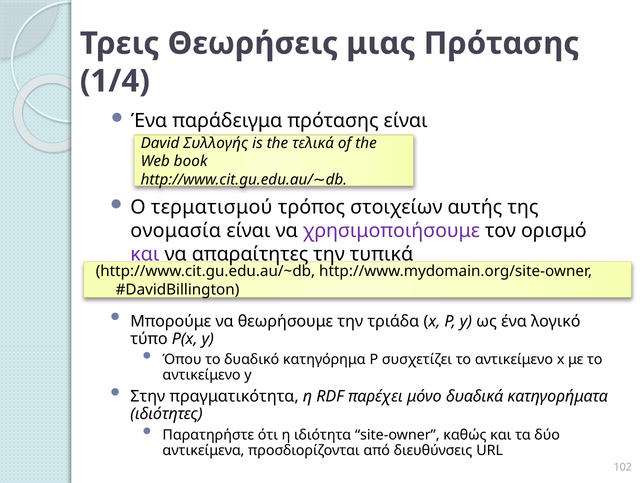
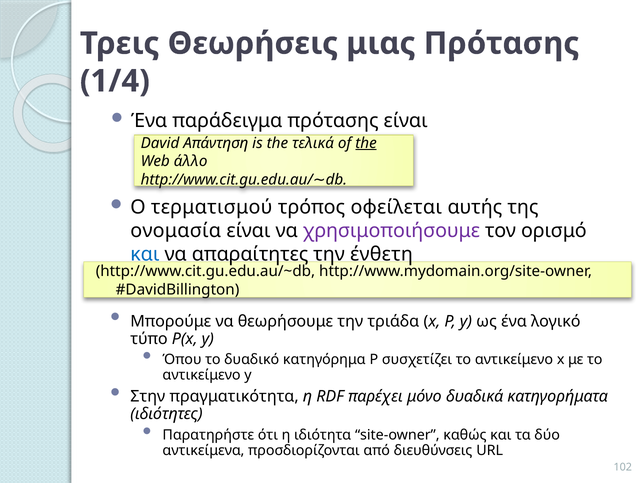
Συλλογής: Συλλογής -> Απάντηση
the at (366, 143) underline: none -> present
book: book -> άλλο
στοιχείων: στοιχείων -> οφείλεται
και at (145, 254) colour: purple -> blue
τυπικά: τυπικά -> ένθετη
